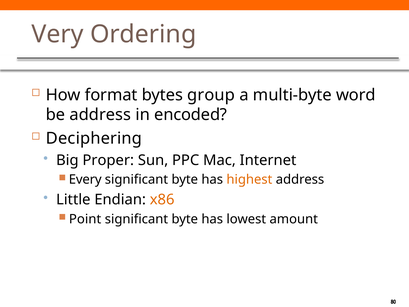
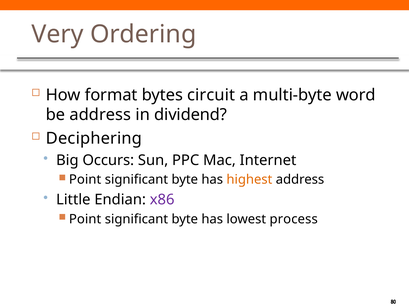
group: group -> circuit
encoded: encoded -> dividend
Proper: Proper -> Occurs
Every at (85, 180): Every -> Point
x86 colour: orange -> purple
amount: amount -> process
